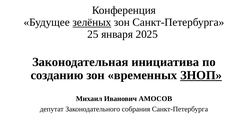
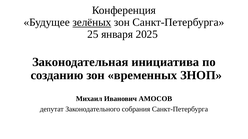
ЗНОП underline: present -> none
